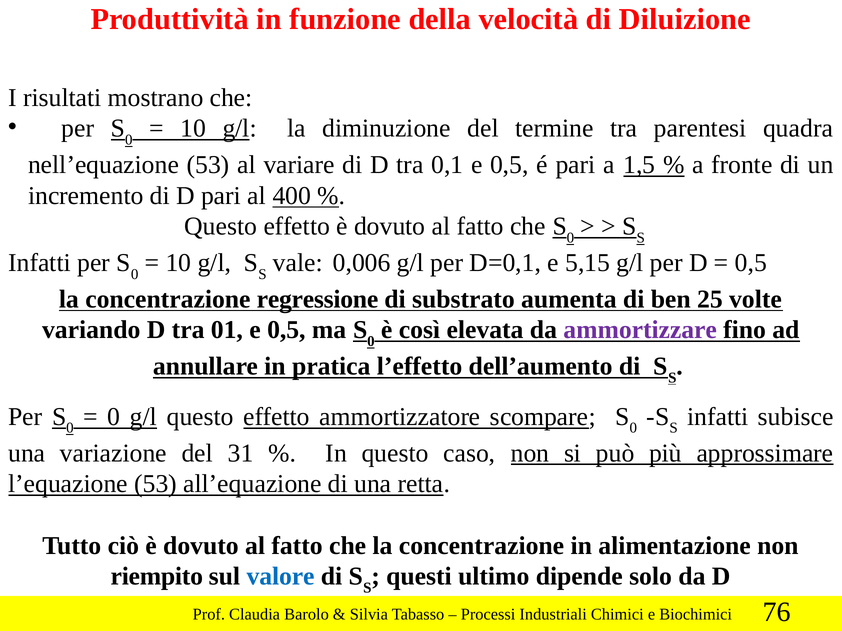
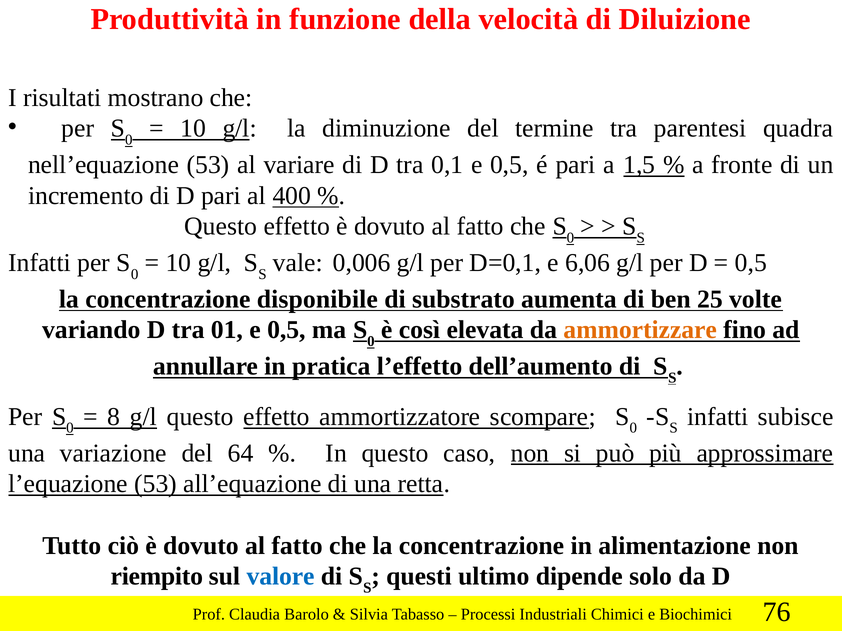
5,15: 5,15 -> 6,06
regressione: regressione -> disponibile
ammortizzare colour: purple -> orange
0 at (114, 417): 0 -> 8
31: 31 -> 64
